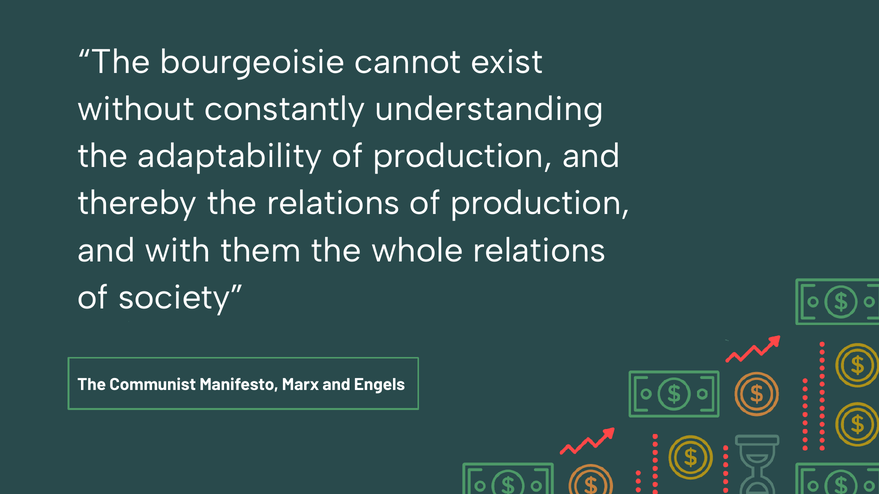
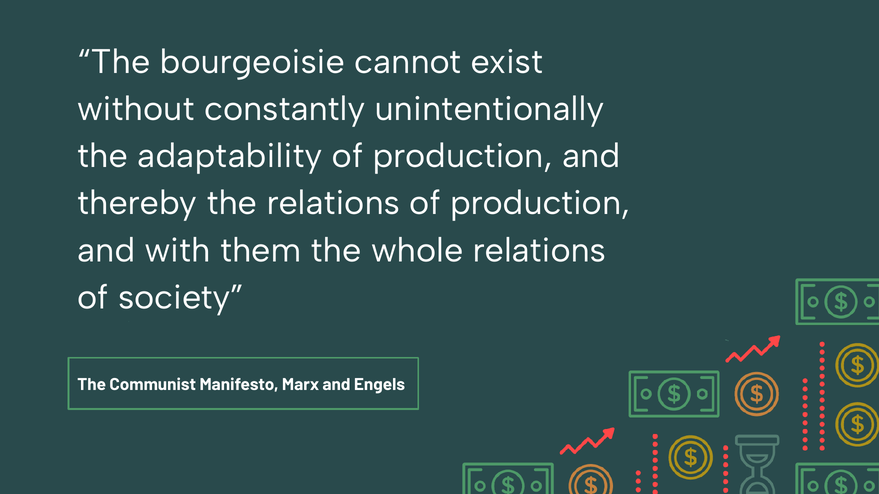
understanding: understanding -> unintentionally
